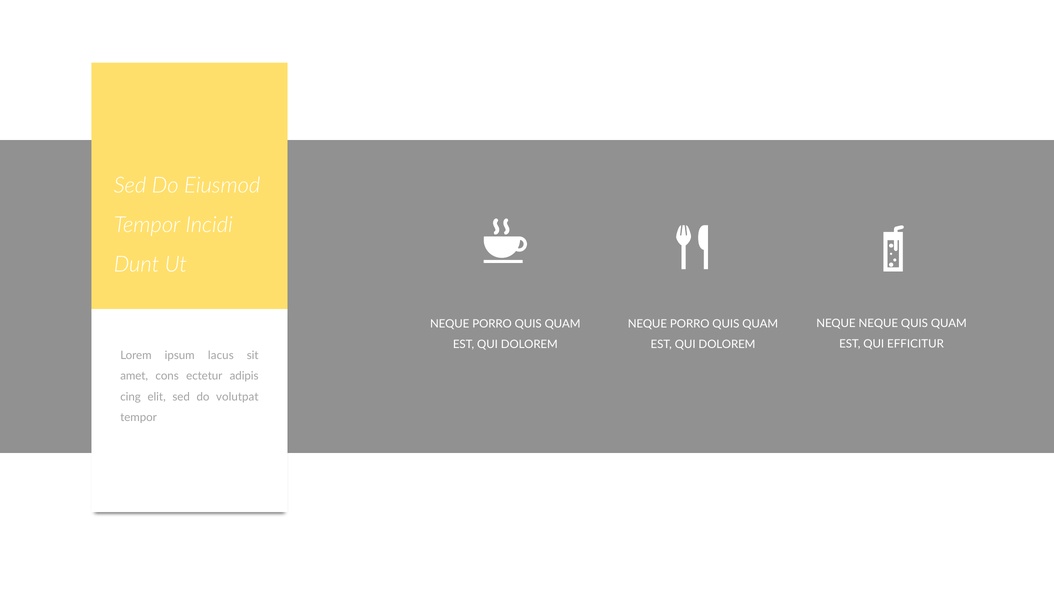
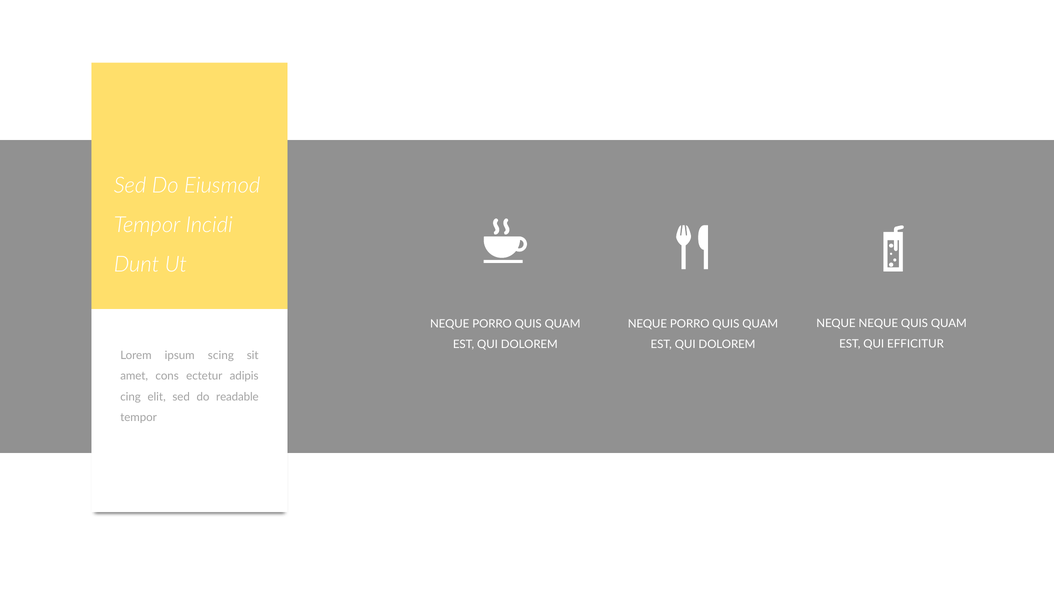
lacus: lacus -> scing
volutpat: volutpat -> readable
